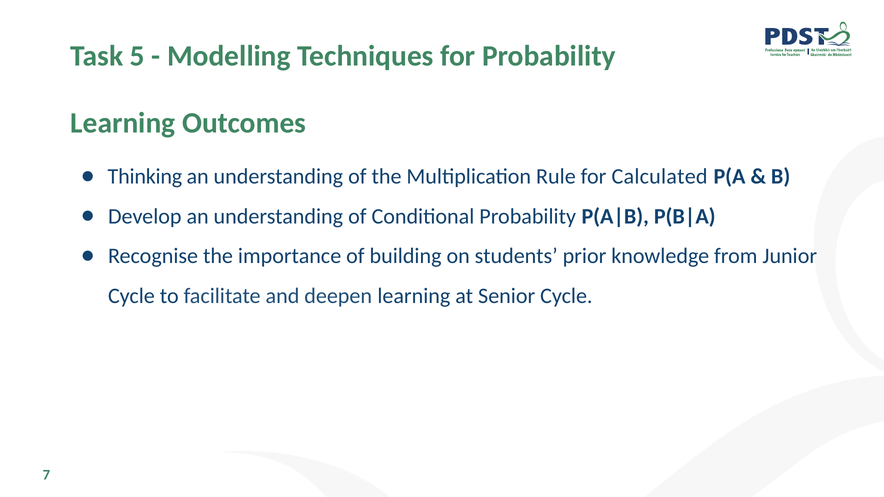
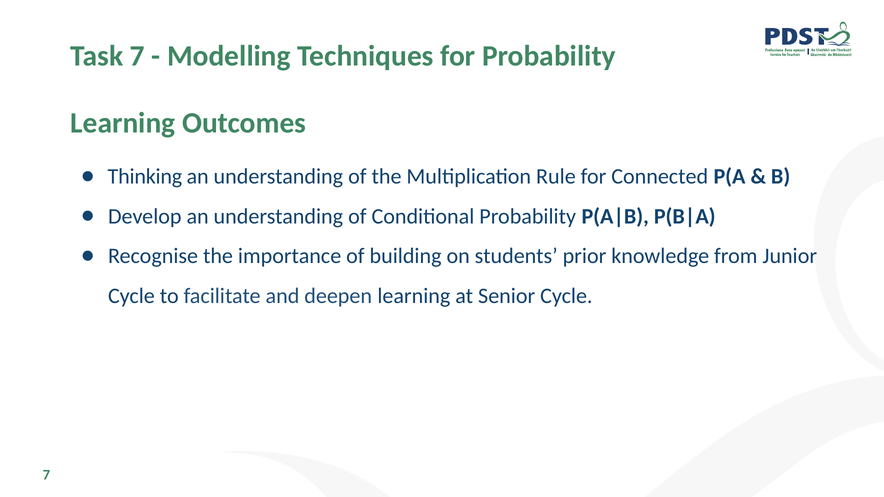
Task 5: 5 -> 7
Calculated: Calculated -> Connected
